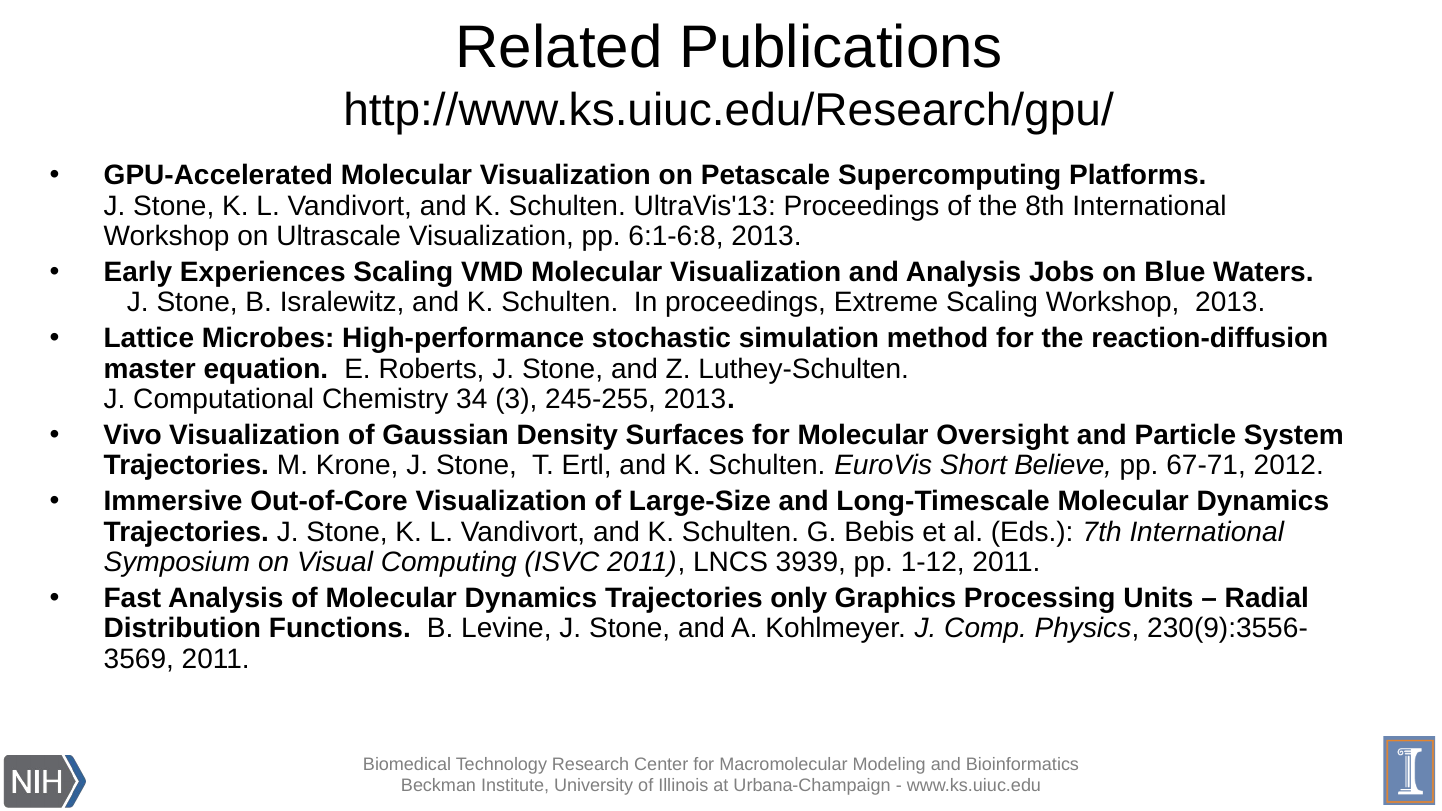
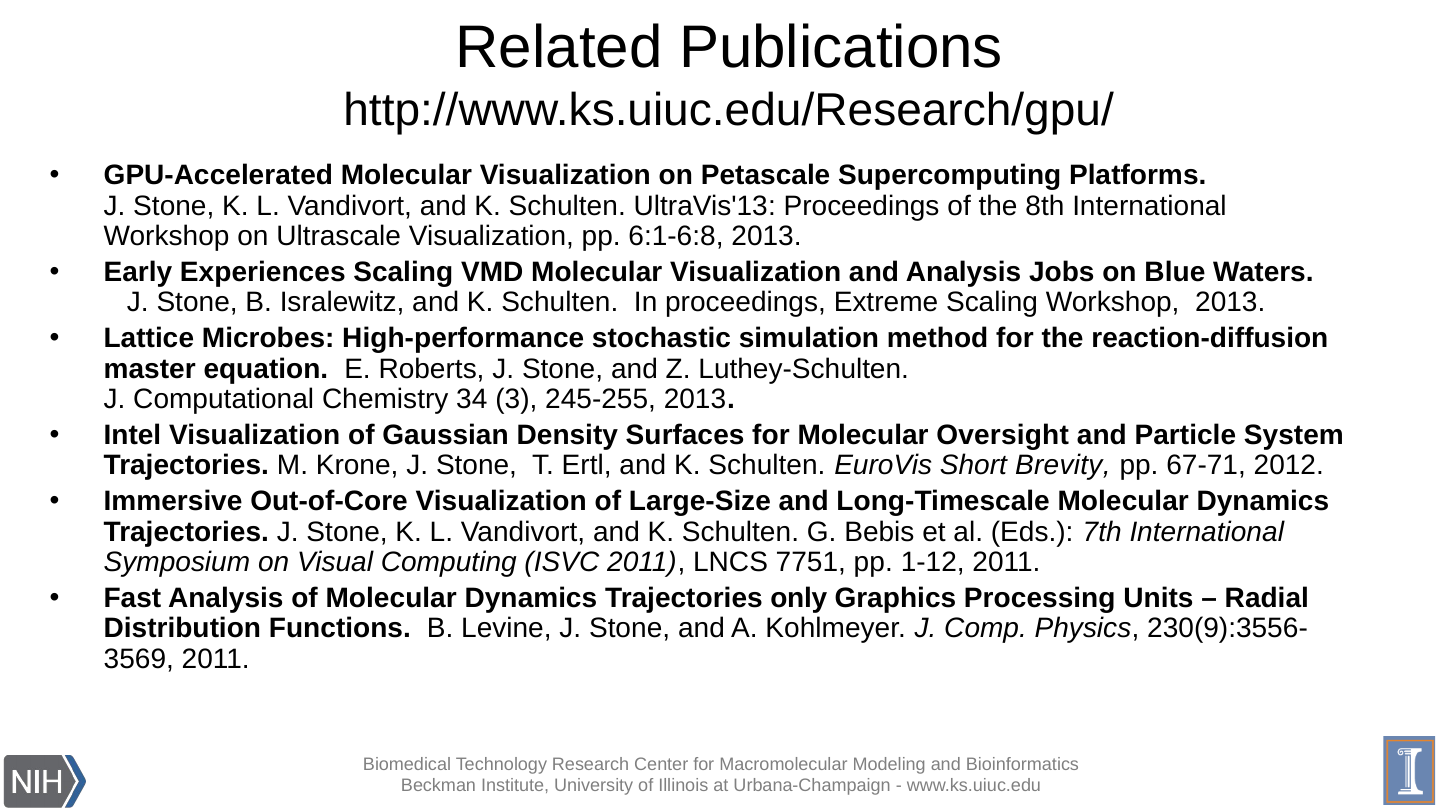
Vivo: Vivo -> Intel
Believe: Believe -> Brevity
3939: 3939 -> 7751
